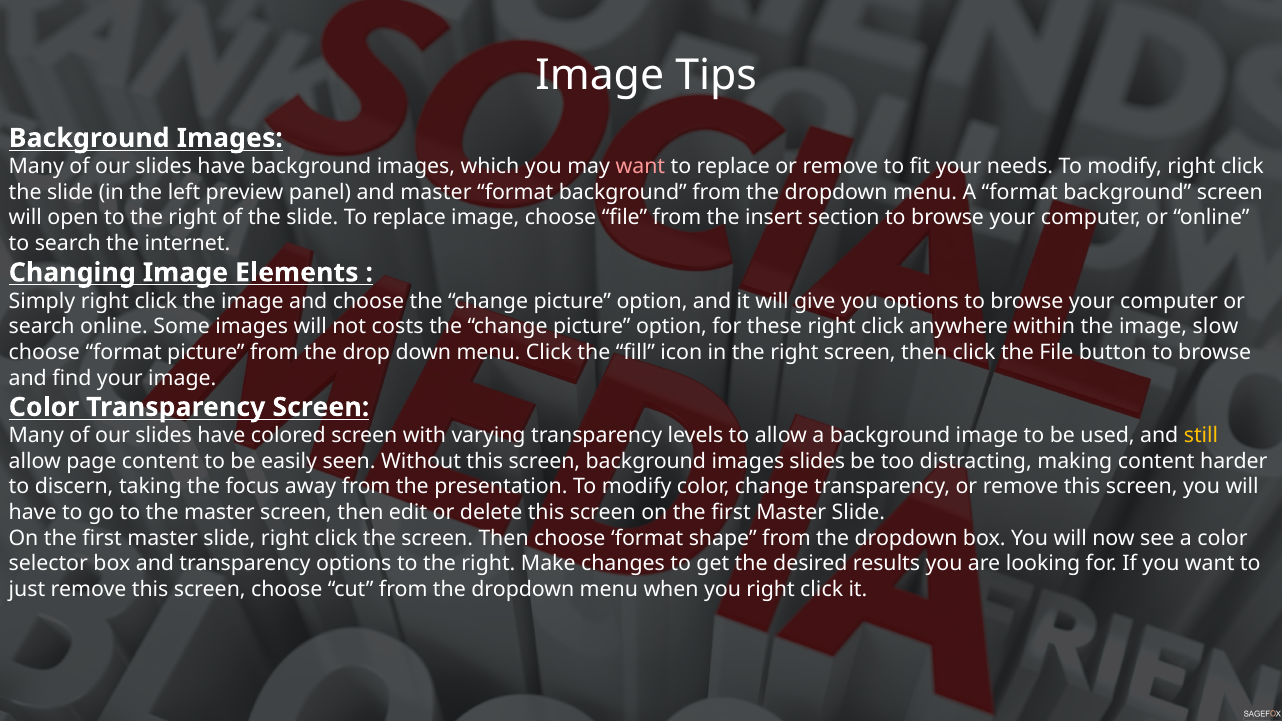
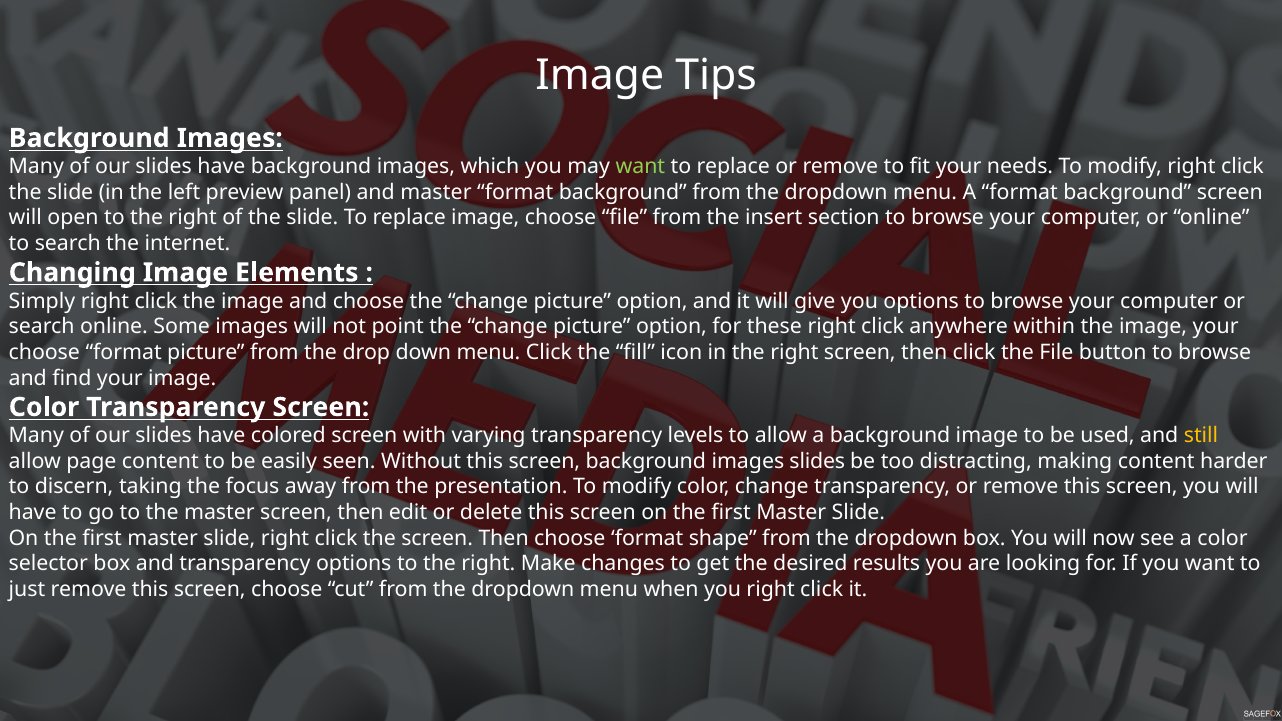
want at (640, 167) colour: pink -> light green
costs: costs -> point
image slow: slow -> your
